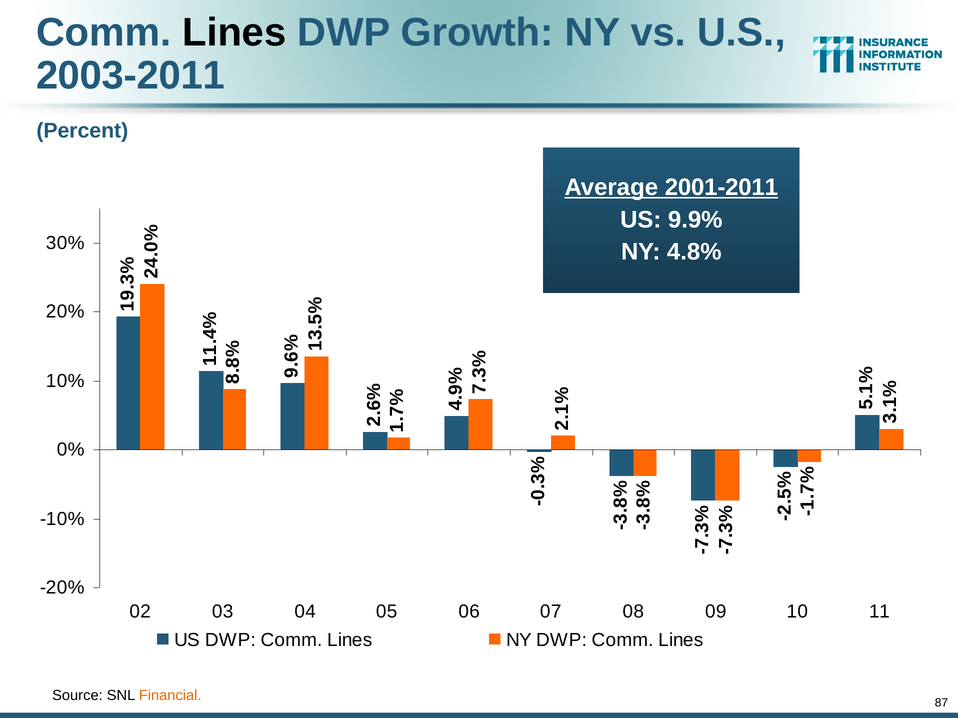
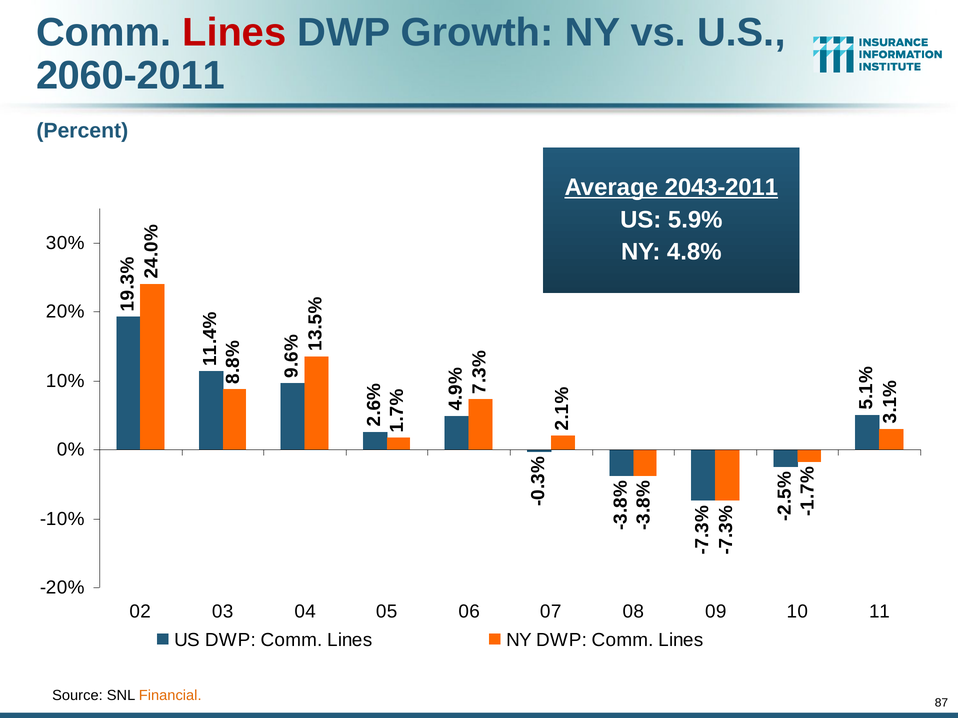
Lines at (234, 33) colour: black -> red
2003-2011: 2003-2011 -> 2060-2011
2001-2011: 2001-2011 -> 2043-2011
9.9%: 9.9% -> 5.9%
